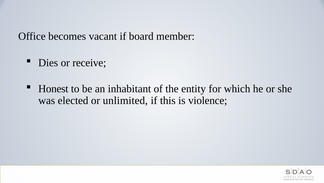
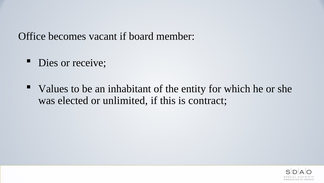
Honest: Honest -> Values
violence: violence -> contract
